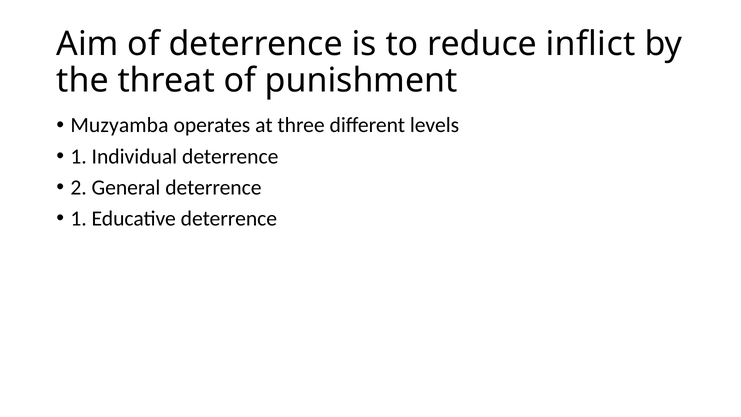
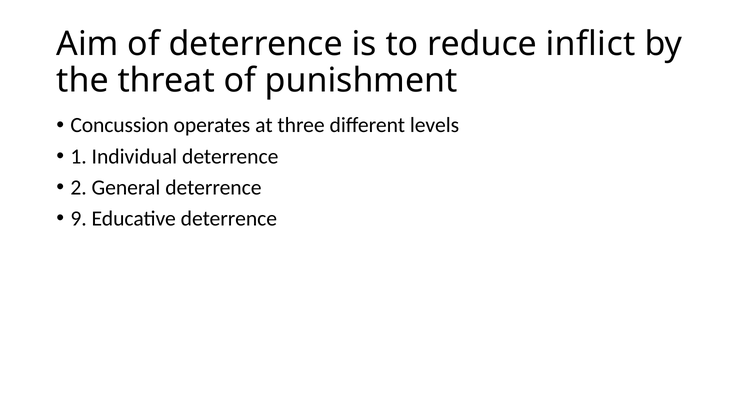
Muzyamba: Muzyamba -> Concussion
1 at (79, 218): 1 -> 9
